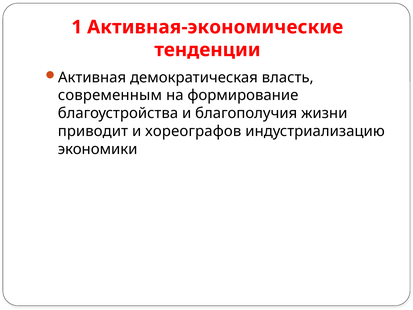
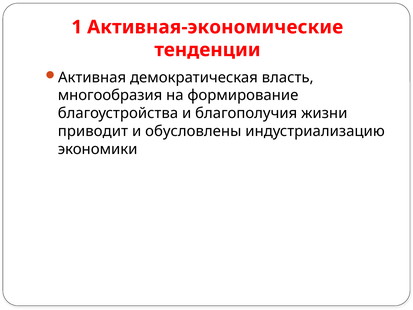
современным: современным -> многообразия
хореографов: хореографов -> обусловлены
